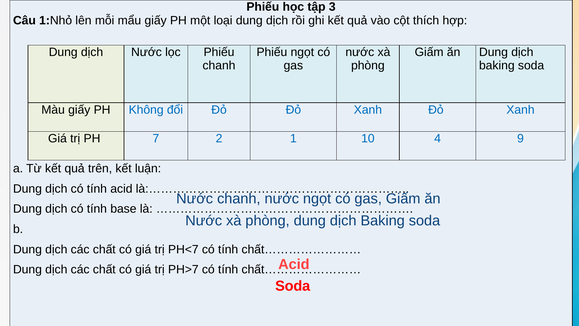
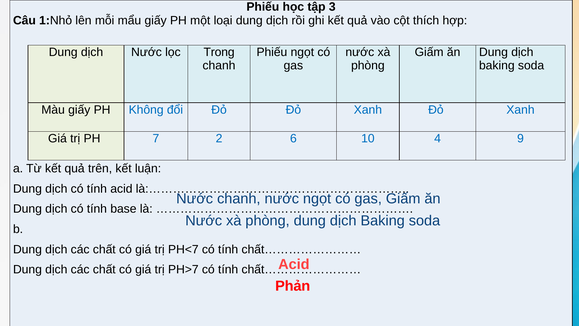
lọc Phiếu: Phiếu -> Trong
1: 1 -> 6
Soda at (293, 286): Soda -> Phản
